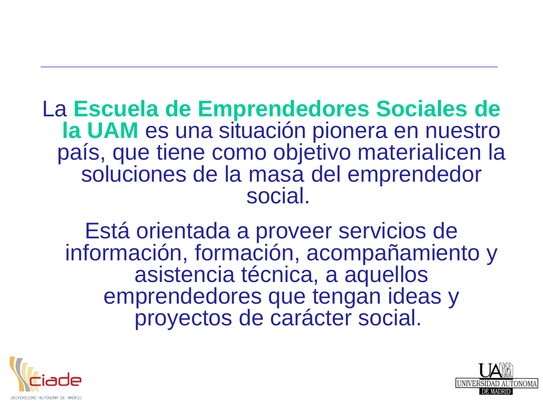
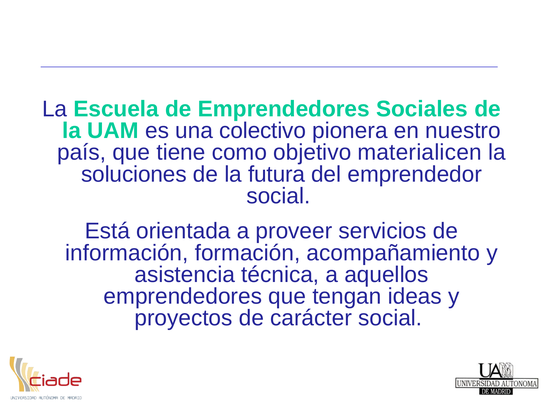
situación: situación -> colectivo
masa: masa -> futura
